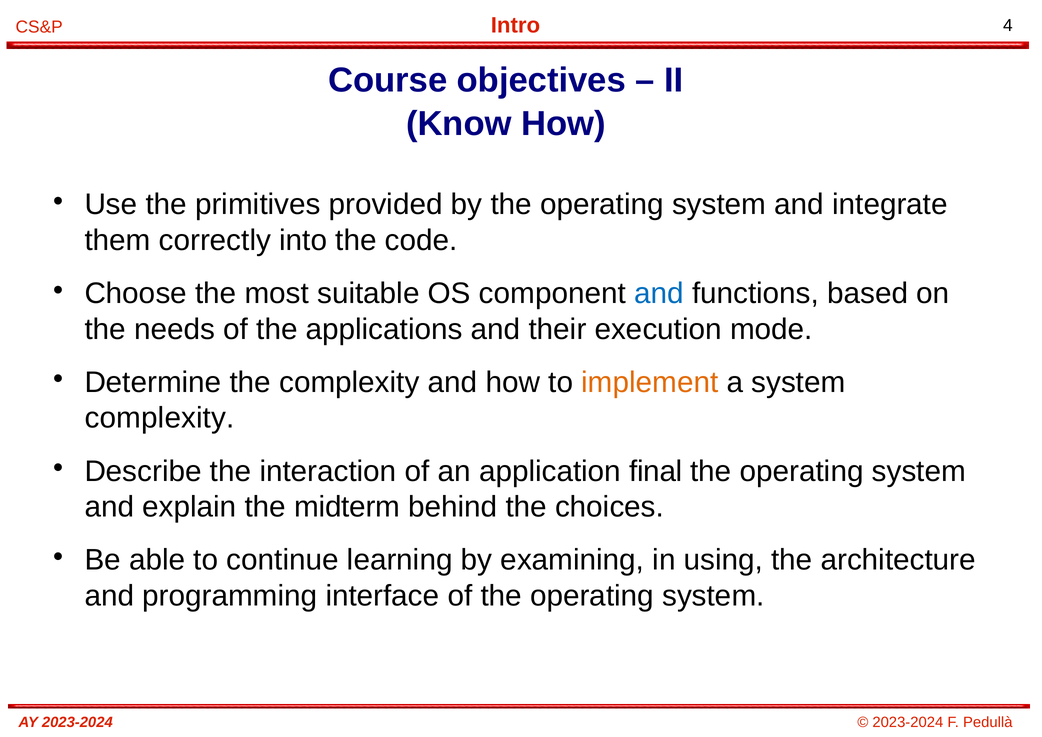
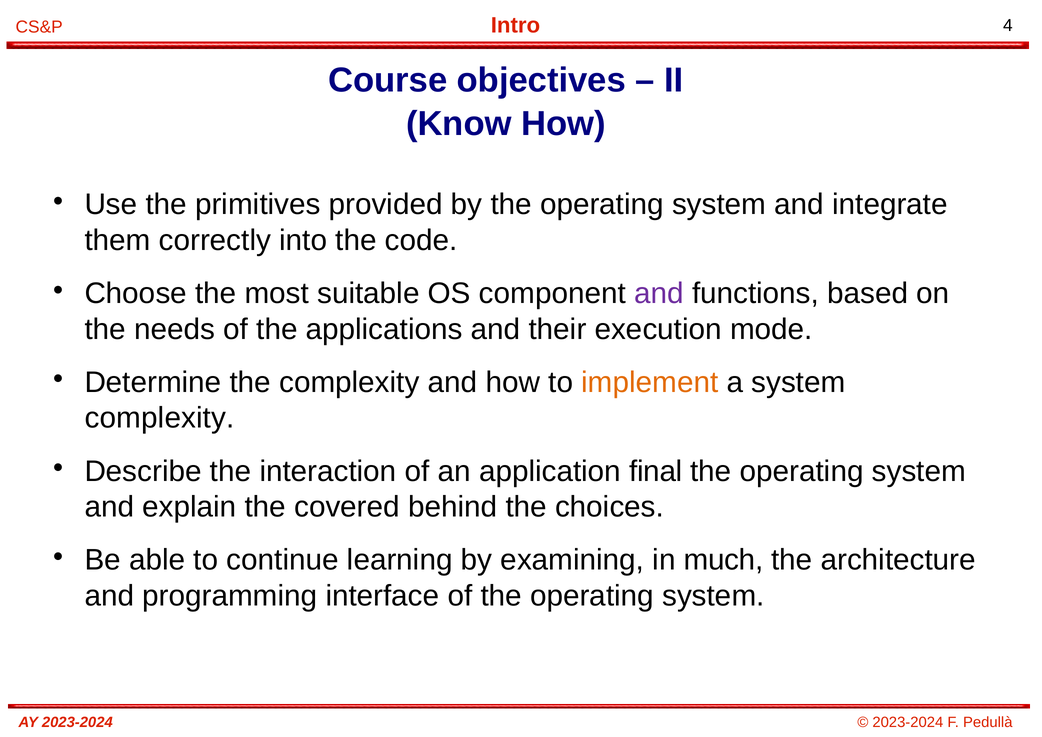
and at (659, 293) colour: blue -> purple
midterm: midterm -> covered
using: using -> much
